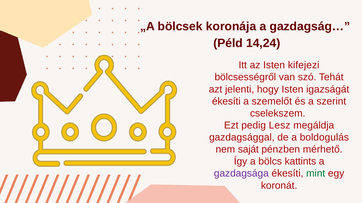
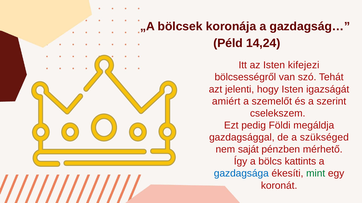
ékesíti at (226, 102): ékesíti -> amiért
Lesz: Lesz -> Földi
boldogulás: boldogulás -> szükséged
gazdagsága colour: purple -> blue
